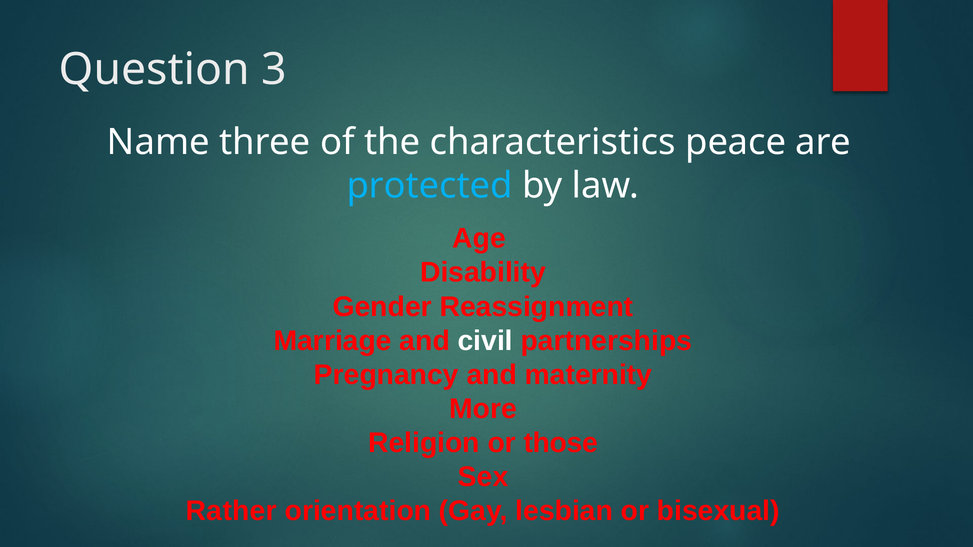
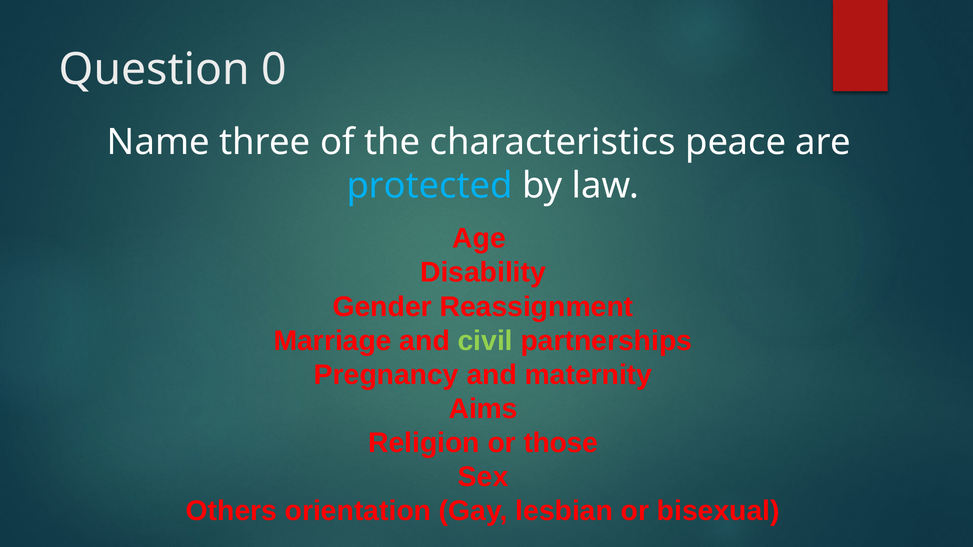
3: 3 -> 0
civil colour: white -> light green
More: More -> Aims
Rather: Rather -> Others
